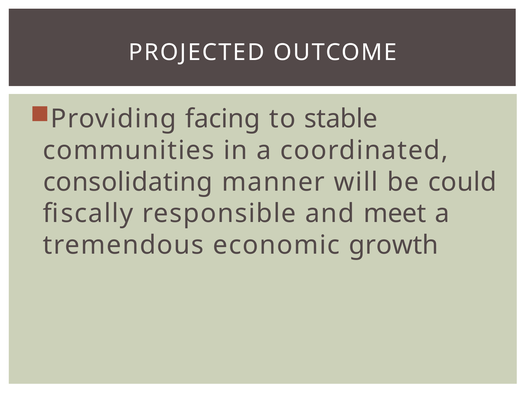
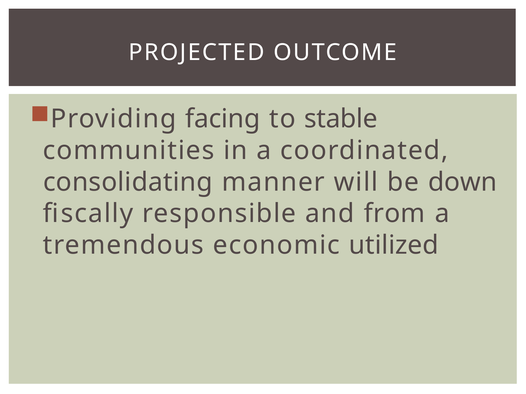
could: could -> down
meet: meet -> from
growth: growth -> utilized
